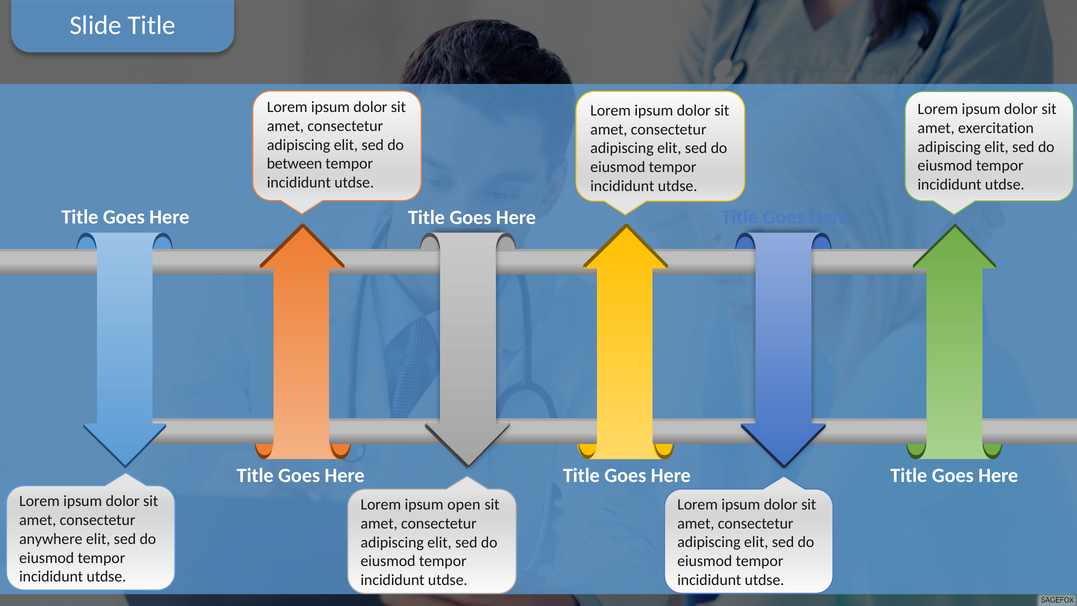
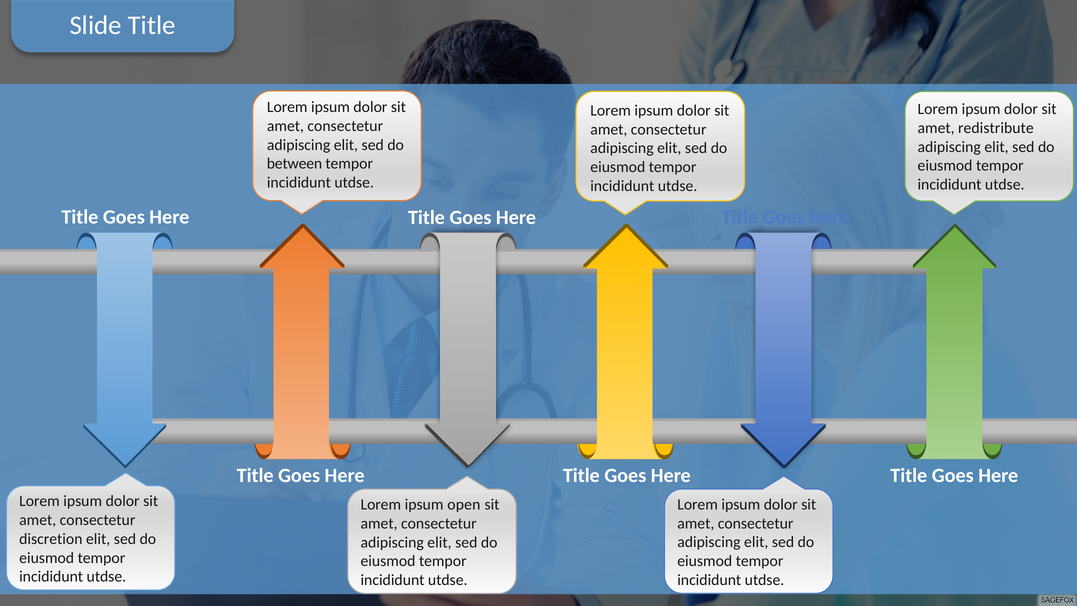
exercitation: exercitation -> redistribute
anywhere: anywhere -> discretion
